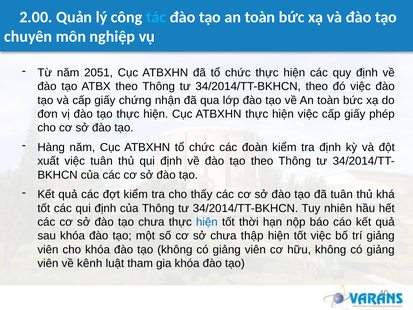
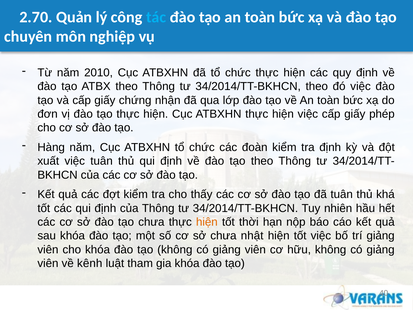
2.00: 2.00 -> 2.70
2051: 2051 -> 2010
hiện at (207, 222) colour: blue -> orange
thập: thập -> nhật
